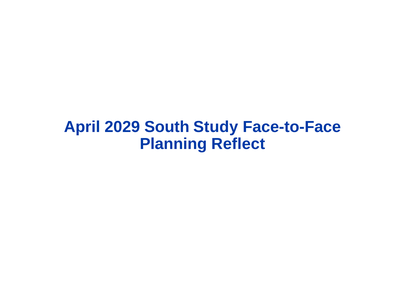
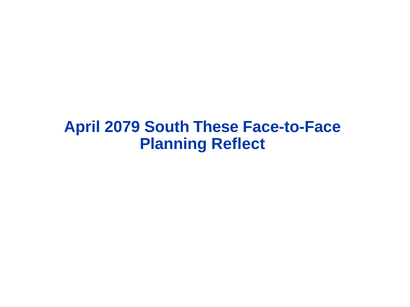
2029: 2029 -> 2079
Study: Study -> These
